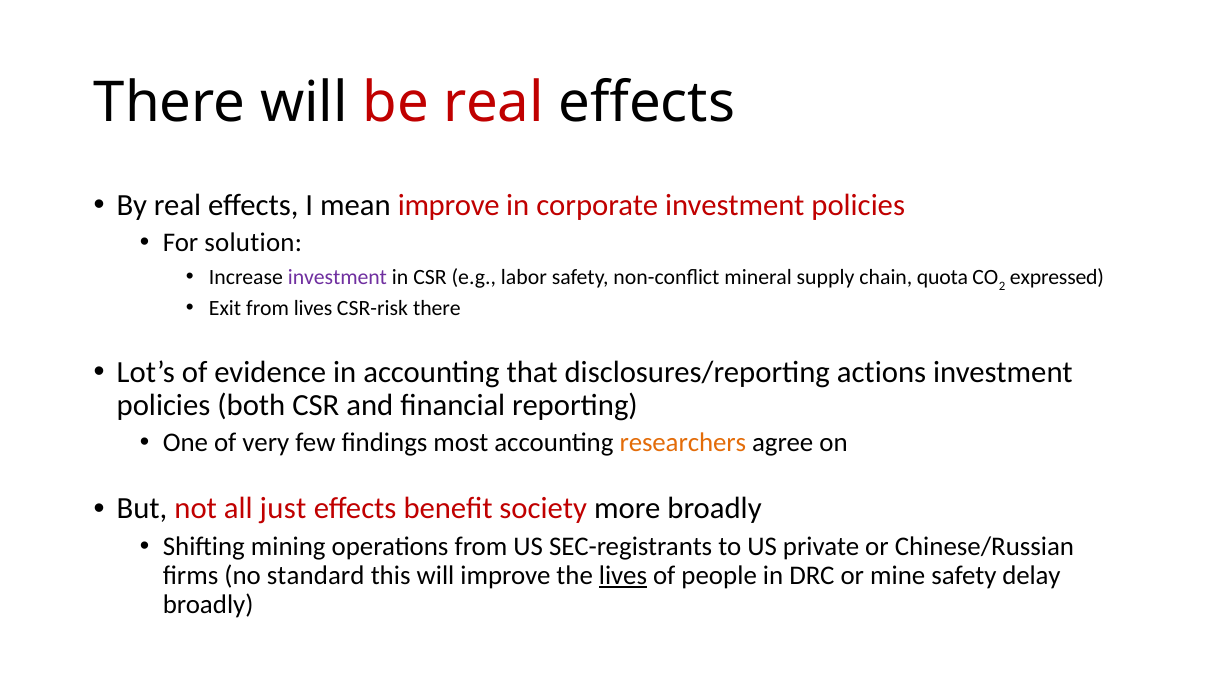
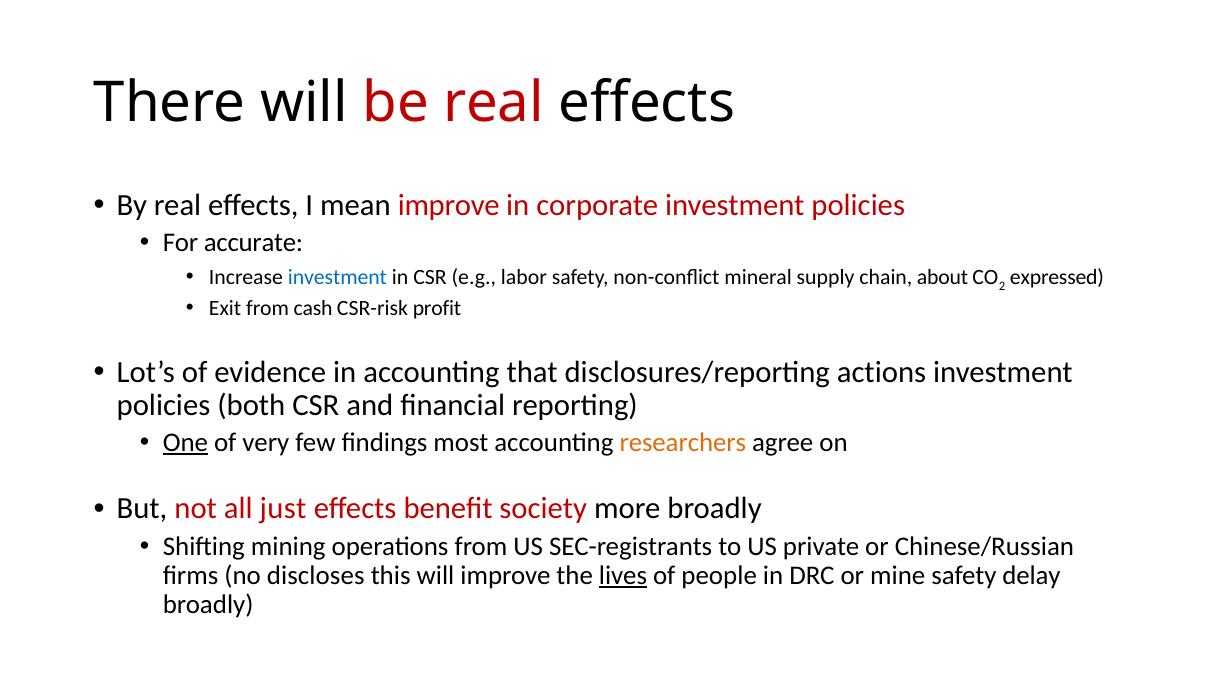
solution: solution -> accurate
investment at (337, 278) colour: purple -> blue
quota: quota -> about
from lives: lives -> cash
CSR-risk there: there -> profit
One underline: none -> present
standard: standard -> discloses
